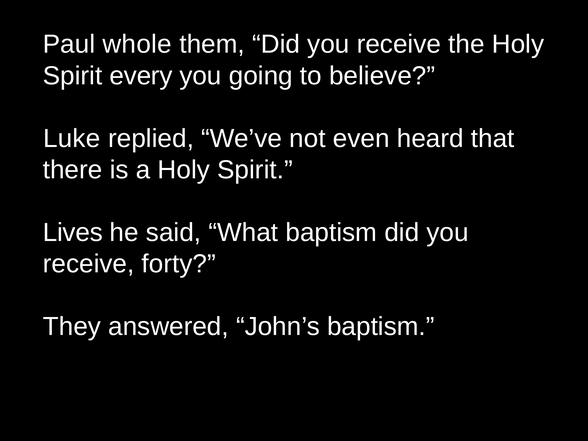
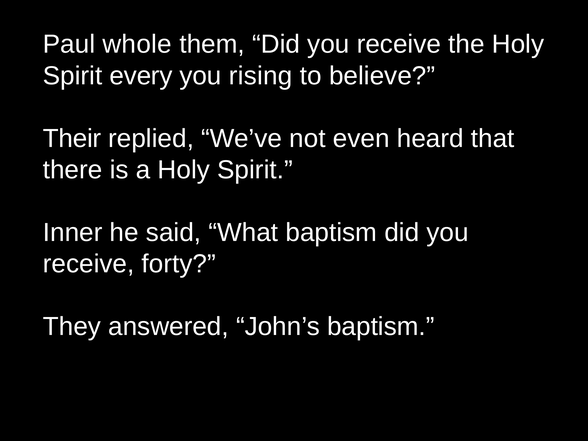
going: going -> rising
Luke: Luke -> Their
Lives: Lives -> Inner
